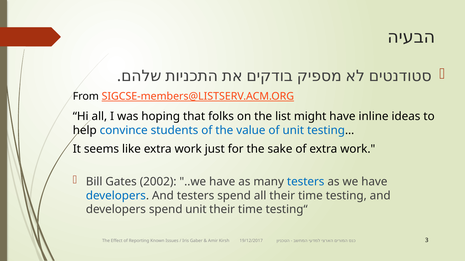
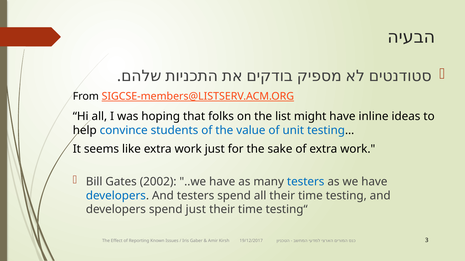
spend unit: unit -> just
